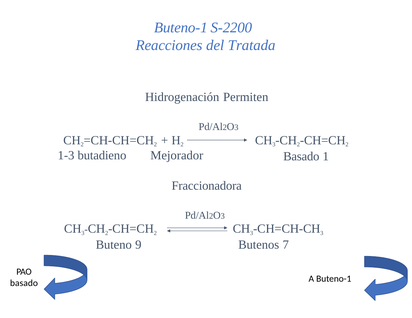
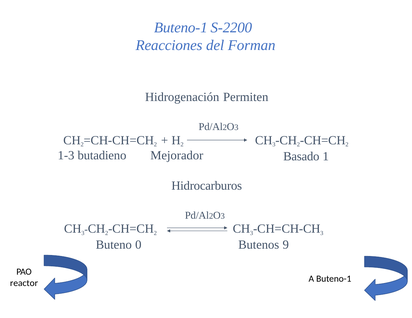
Tratada: Tratada -> Forman
Fraccionadora: Fraccionadora -> Hidrocarburos
9: 9 -> 0
7: 7 -> 9
basado at (24, 283): basado -> reactor
